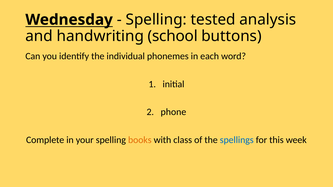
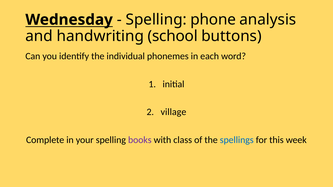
tested: tested -> phone
phone: phone -> village
books colour: orange -> purple
